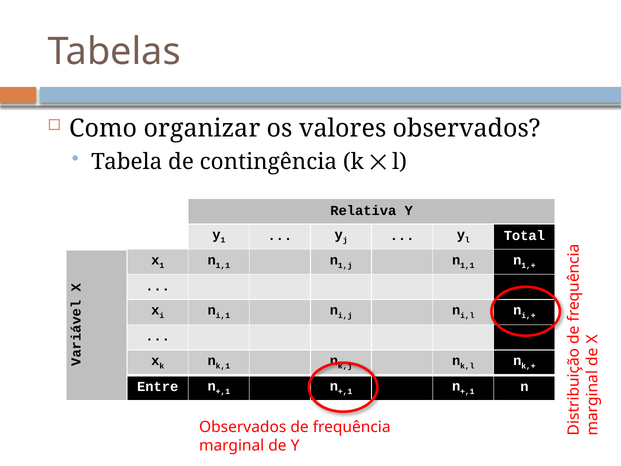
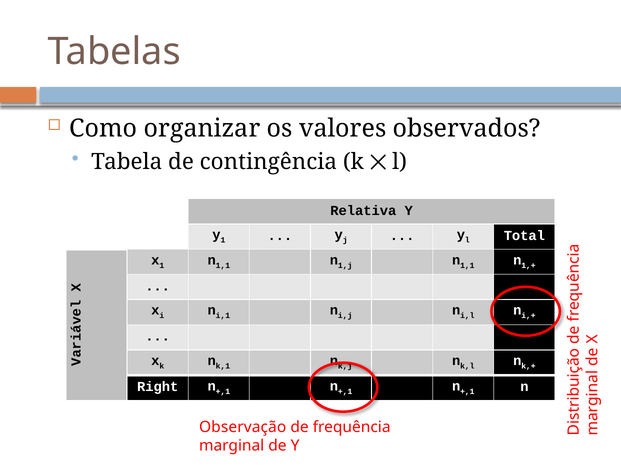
Entre: Entre -> Right
Observados at (243, 427): Observados -> Observação
